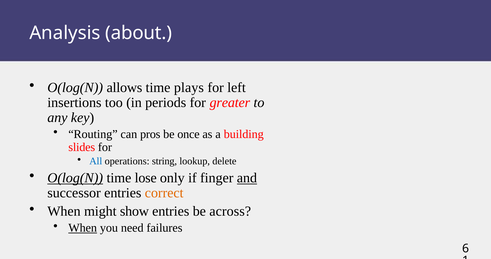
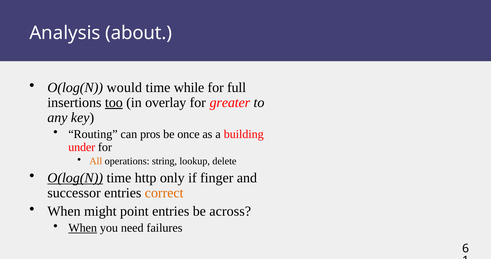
allows: allows -> would
plays: plays -> while
left: left -> full
too underline: none -> present
periods: periods -> overlay
slides: slides -> under
All colour: blue -> orange
lose: lose -> http
and underline: present -> none
show: show -> point
